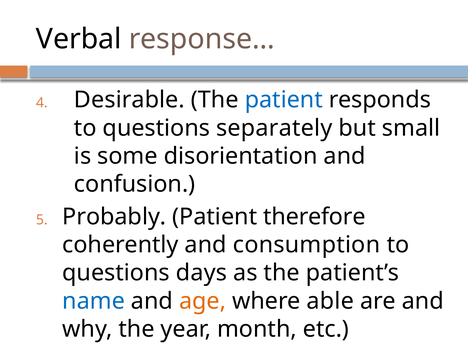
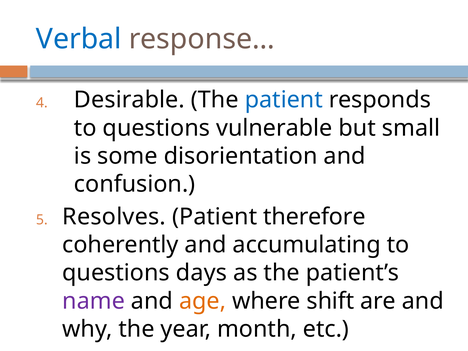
Verbal colour: black -> blue
separately: separately -> vulnerable
Probably: Probably -> Resolves
consumption: consumption -> accumulating
name colour: blue -> purple
able: able -> shift
